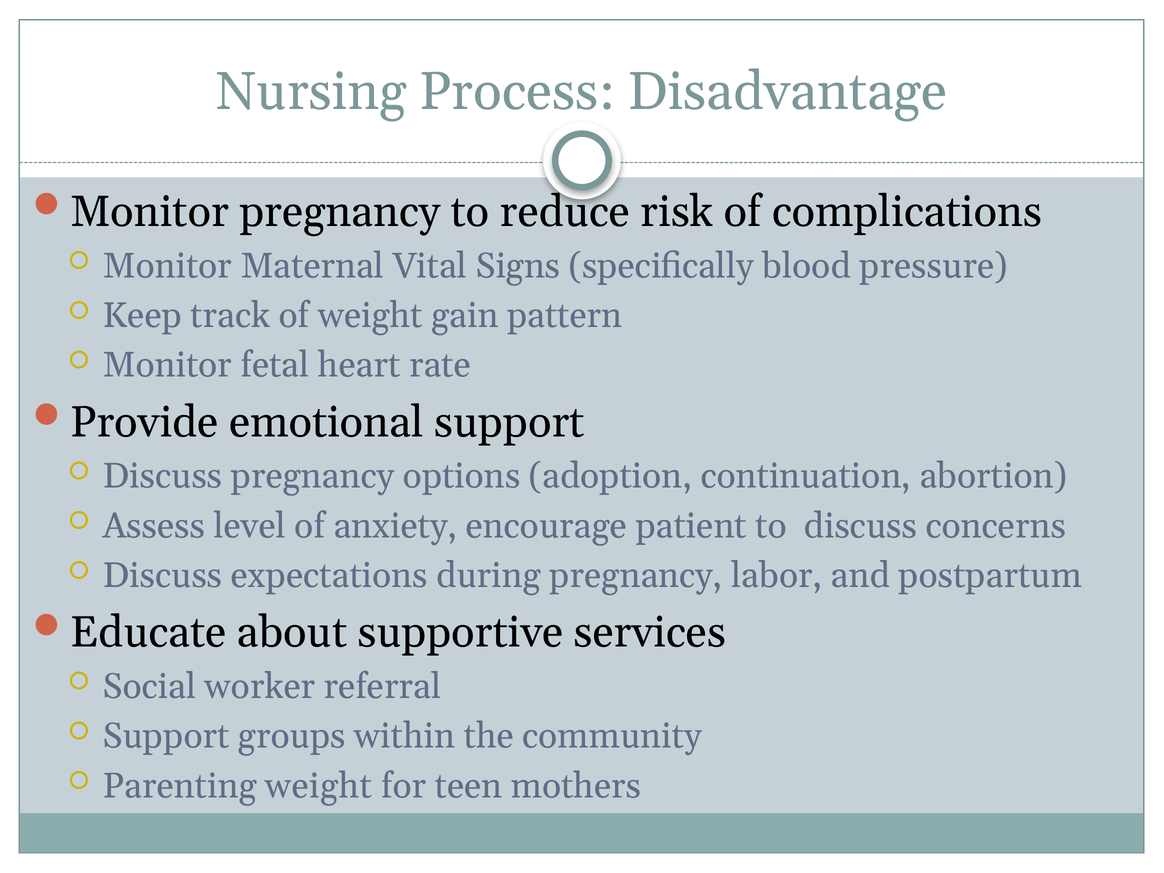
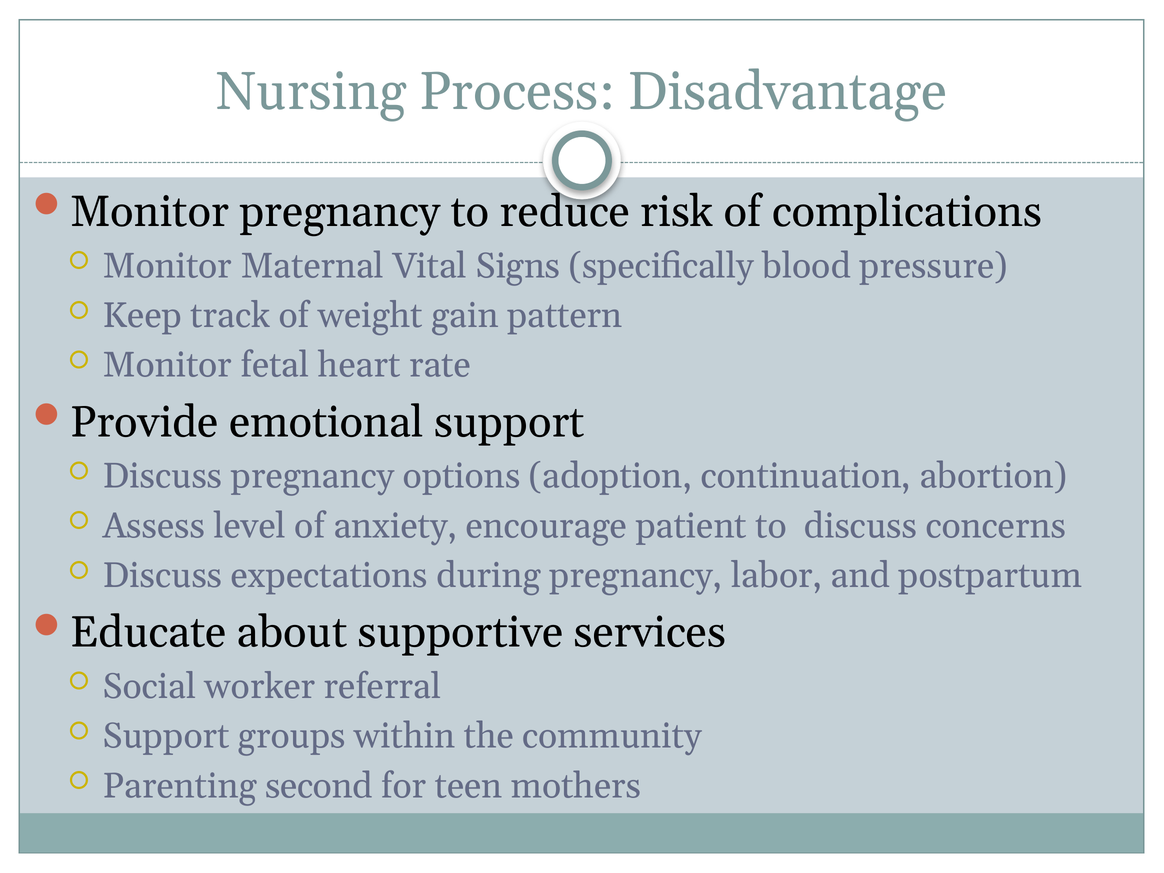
Parenting weight: weight -> second
